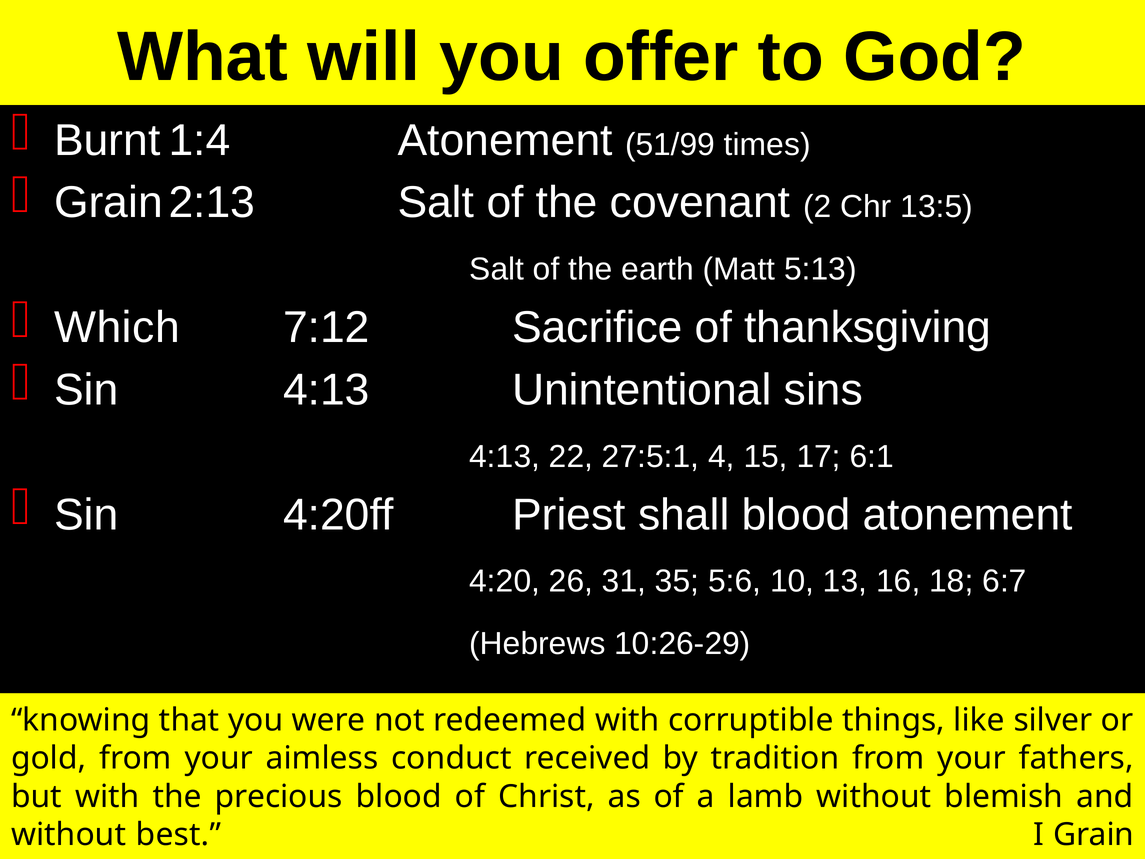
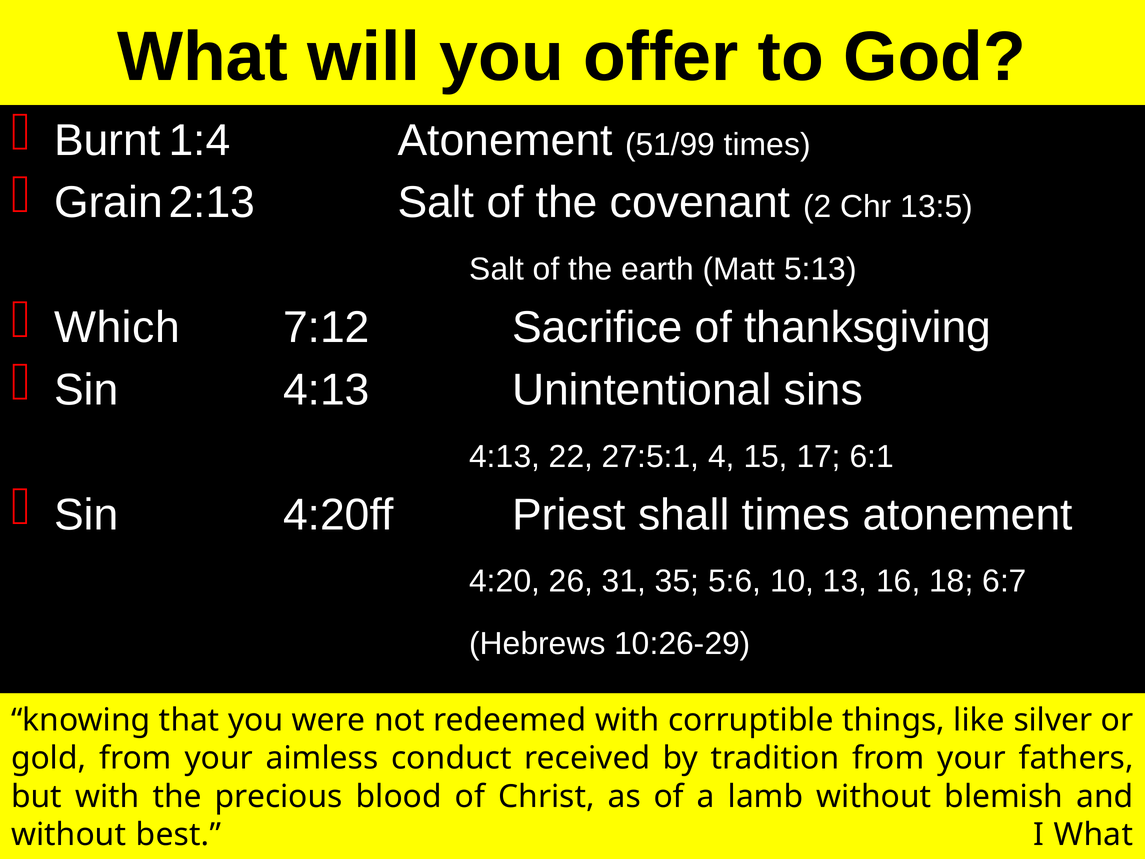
shall blood: blood -> times
I Grain: Grain -> What
